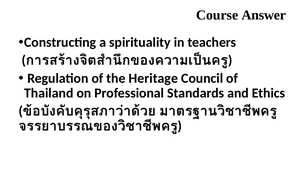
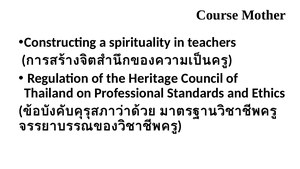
Answer: Answer -> Mother
